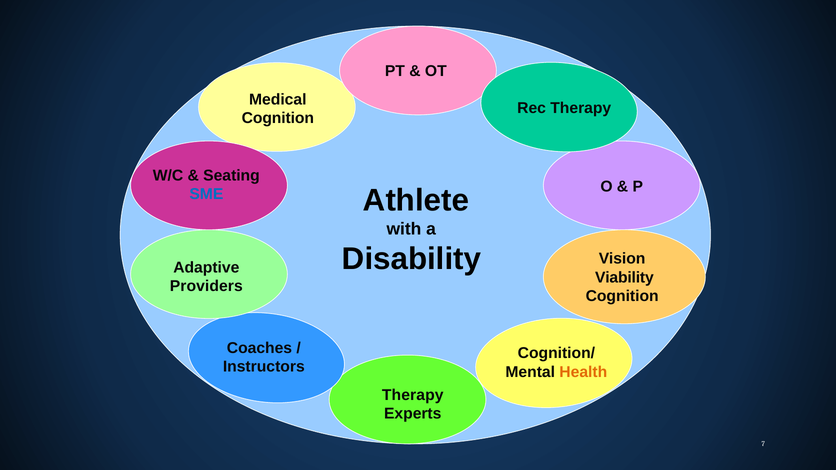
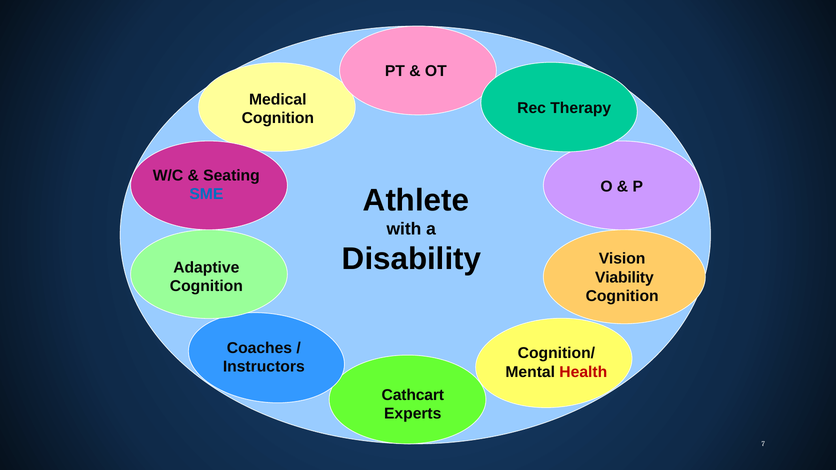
Providers at (206, 286): Providers -> Cognition
Health colour: orange -> red
Therapy at (413, 395): Therapy -> Cathcart
